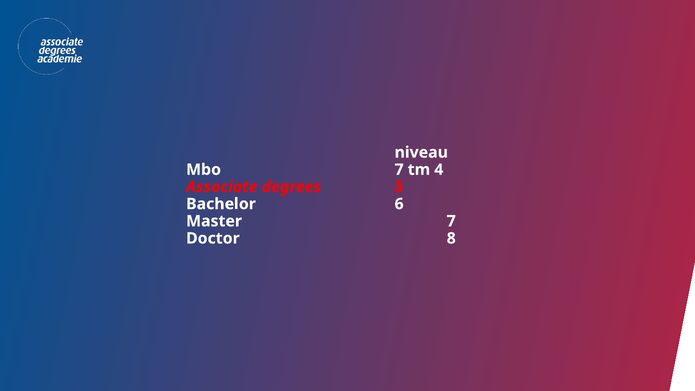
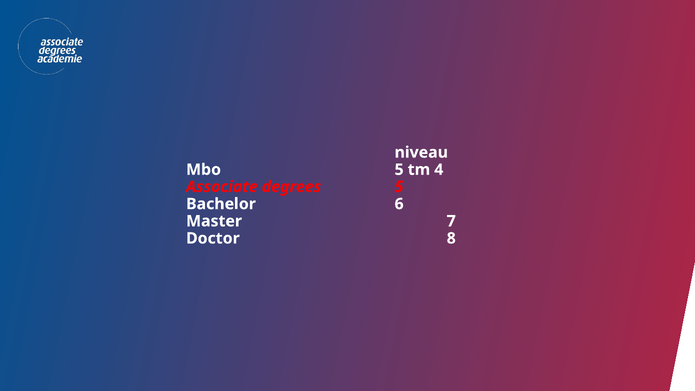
Mbo 7: 7 -> 5
